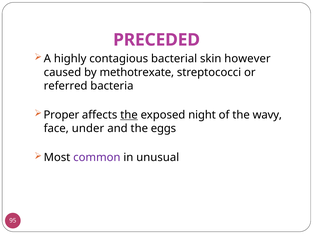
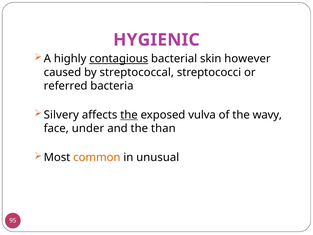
PRECEDED: PRECEDED -> HYGIENIC
contagious underline: none -> present
methotrexate: methotrexate -> streptococcal
Proper: Proper -> Silvery
night: night -> vulva
eggs: eggs -> than
common colour: purple -> orange
